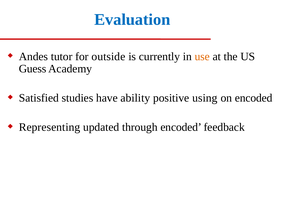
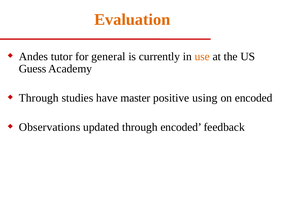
Evaluation colour: blue -> orange
outside: outside -> general
Satisfied at (39, 98): Satisfied -> Through
ability: ability -> master
Representing: Representing -> Observations
